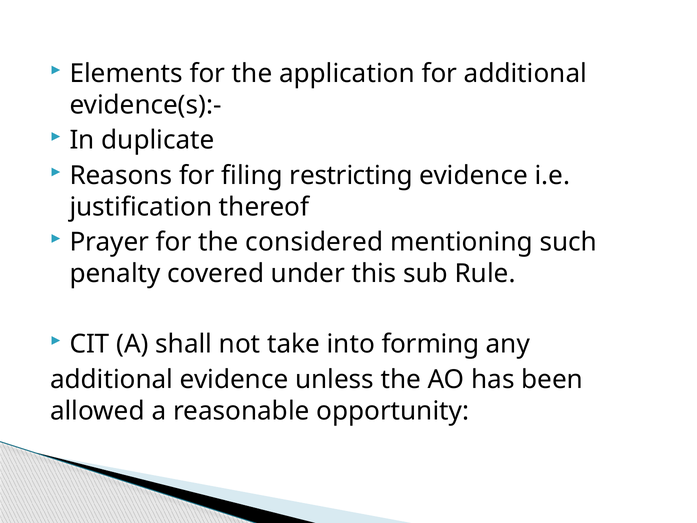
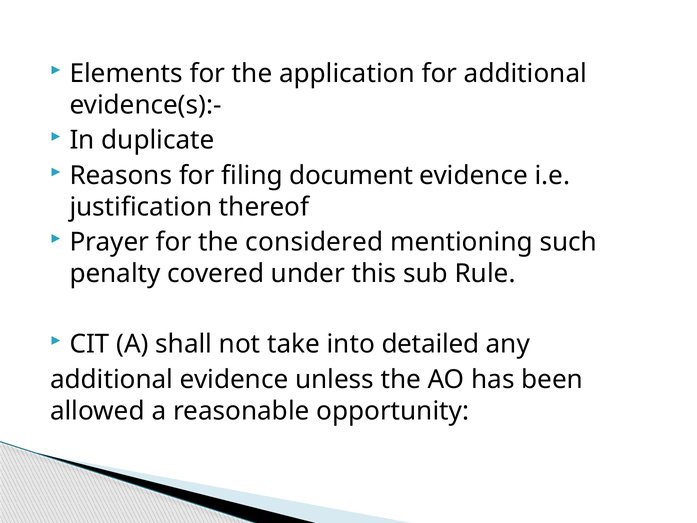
restricting: restricting -> document
forming: forming -> detailed
